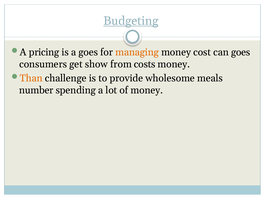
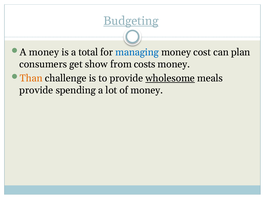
A pricing: pricing -> money
a goes: goes -> total
managing colour: orange -> blue
can goes: goes -> plan
wholesome underline: none -> present
number at (36, 90): number -> provide
